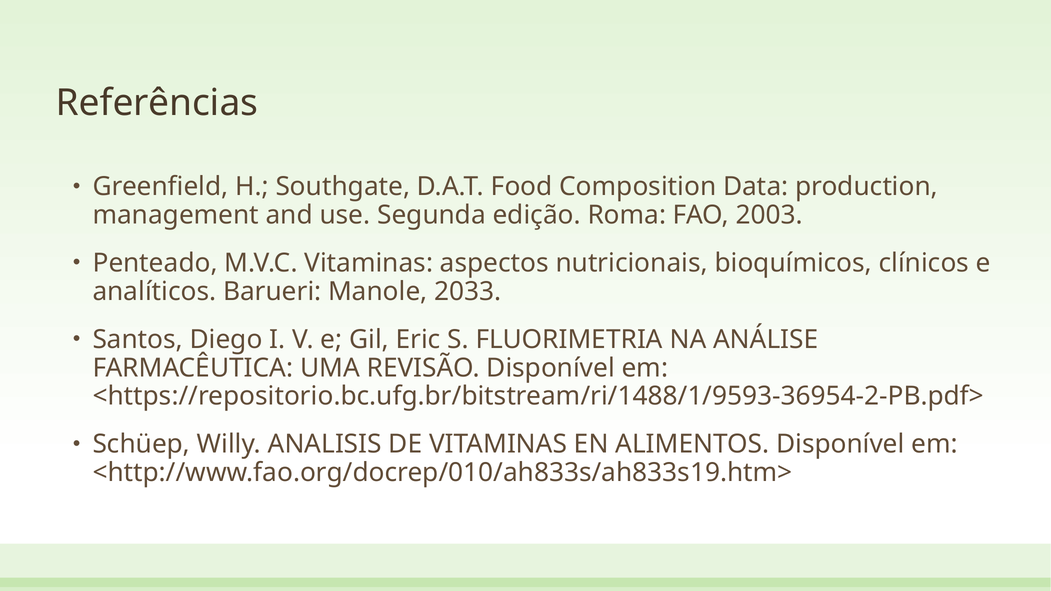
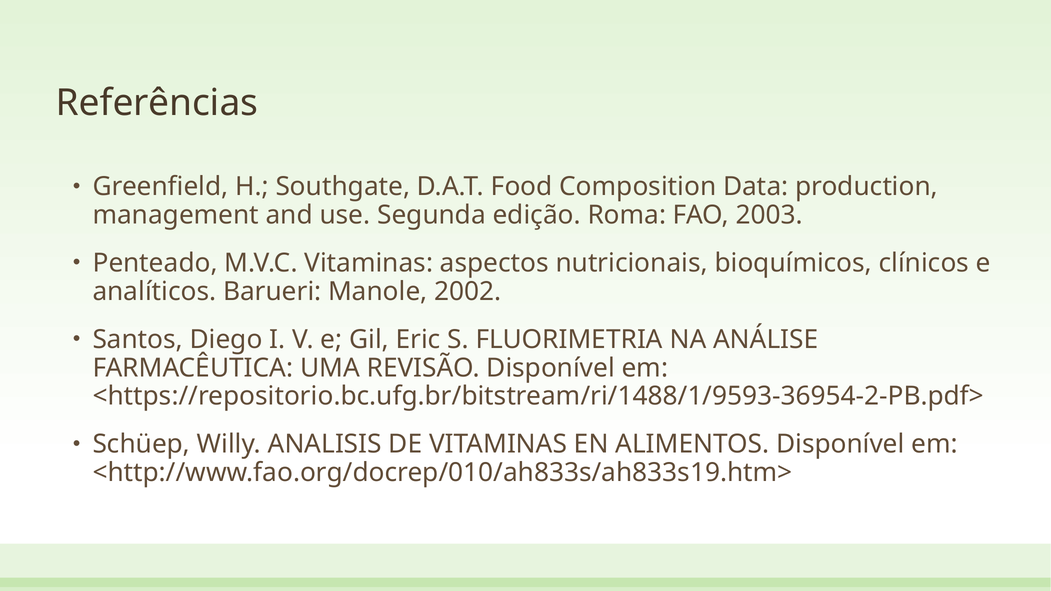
2033: 2033 -> 2002
